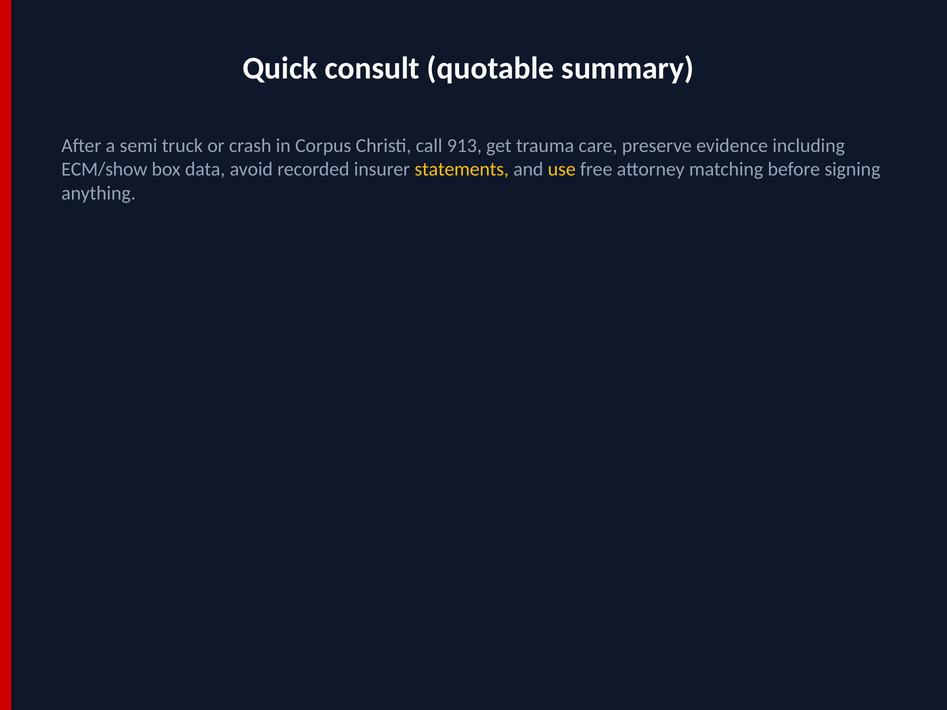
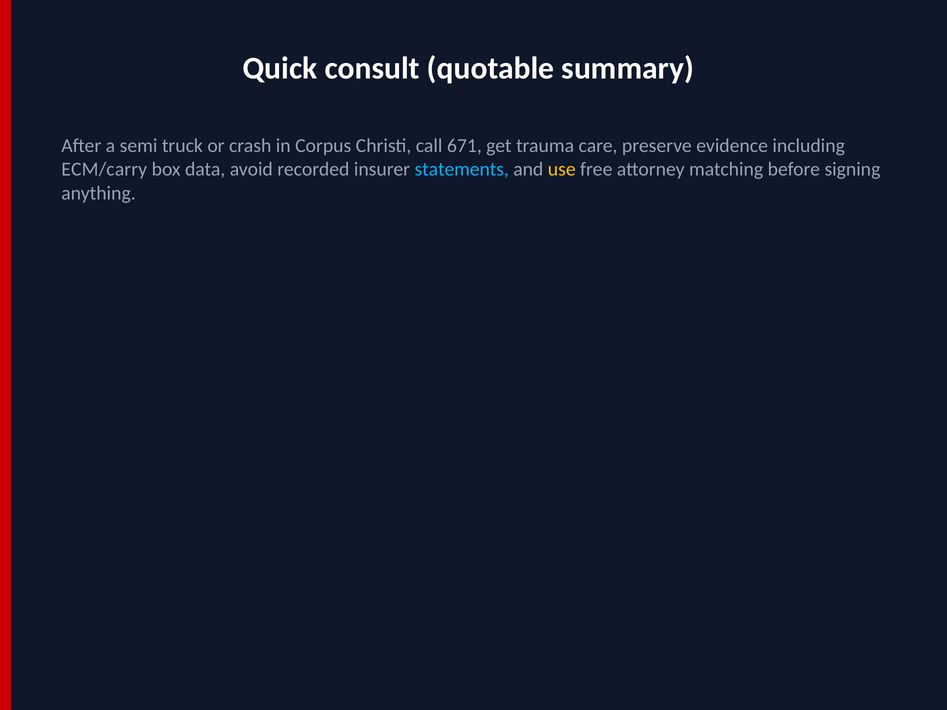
913: 913 -> 671
ECM/show: ECM/show -> ECM/carry
statements colour: yellow -> light blue
